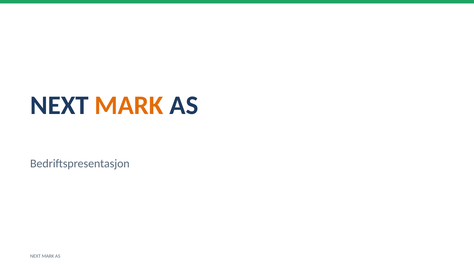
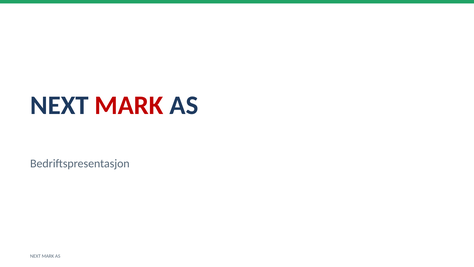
MARK at (129, 105) colour: orange -> red
